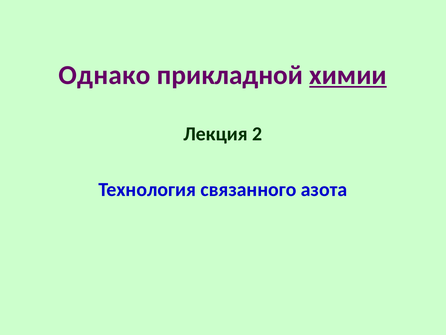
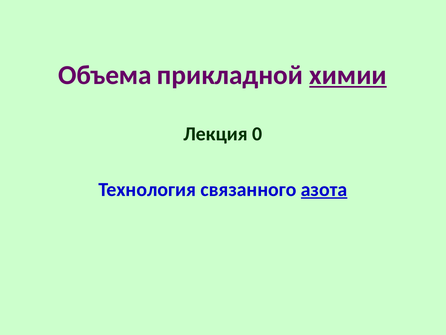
Однако: Однако -> Объема
2: 2 -> 0
азота underline: none -> present
